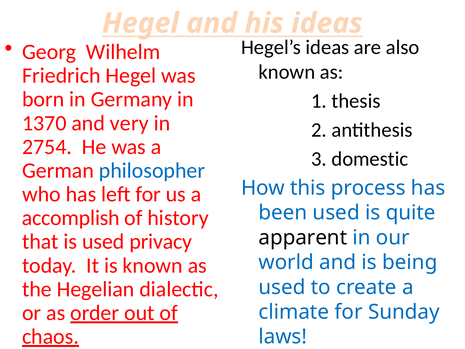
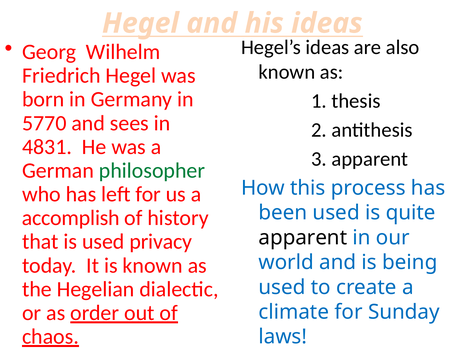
1370: 1370 -> 5770
very: very -> sees
2754: 2754 -> 4831
3 domestic: domestic -> apparent
philosopher colour: blue -> green
